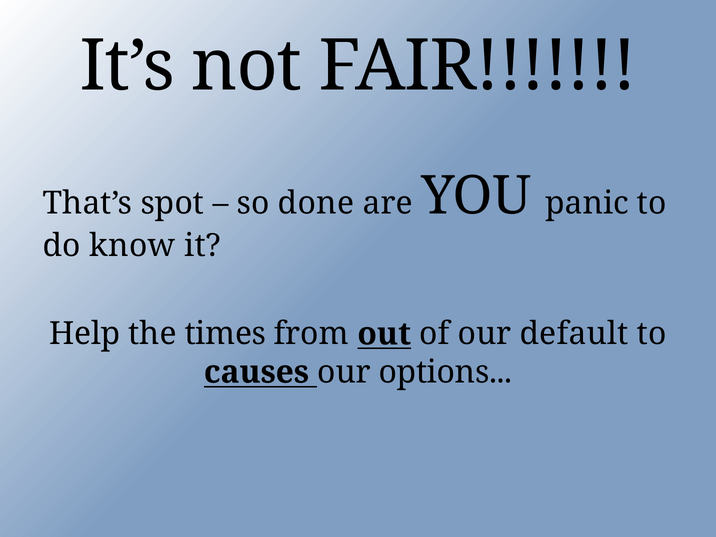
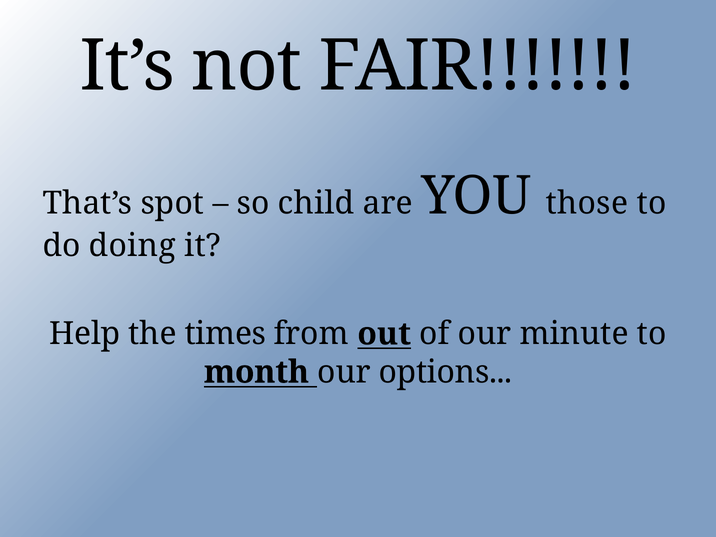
done: done -> child
panic: panic -> those
know: know -> doing
default: default -> minute
causes: causes -> month
